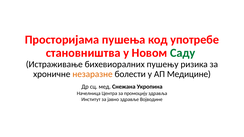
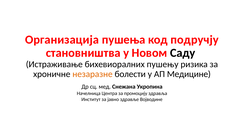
Просторијама: Просторијама -> Организација
употребе: употребе -> подручју
Саду colour: green -> black
